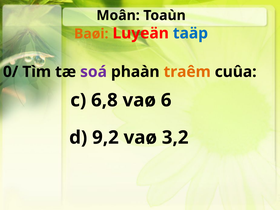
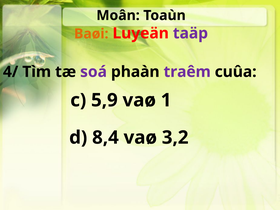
taäp colour: blue -> purple
0/: 0/ -> 4/
traêm colour: orange -> purple
6,8: 6,8 -> 5,9
6: 6 -> 1
9,2: 9,2 -> 8,4
